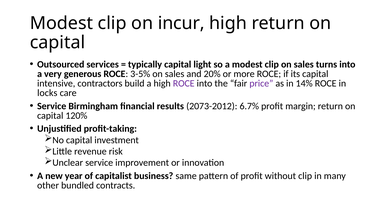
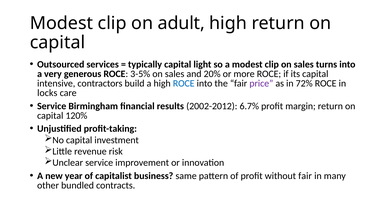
incur: incur -> adult
ROCE at (184, 83) colour: purple -> blue
14%: 14% -> 72%
2073-2012: 2073-2012 -> 2002-2012
without clip: clip -> fair
